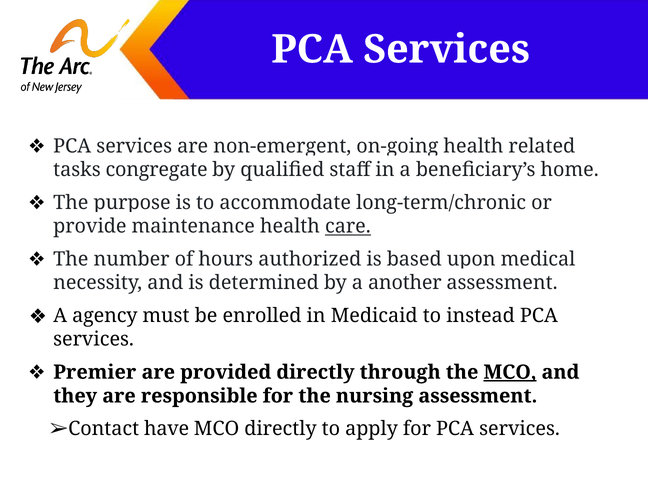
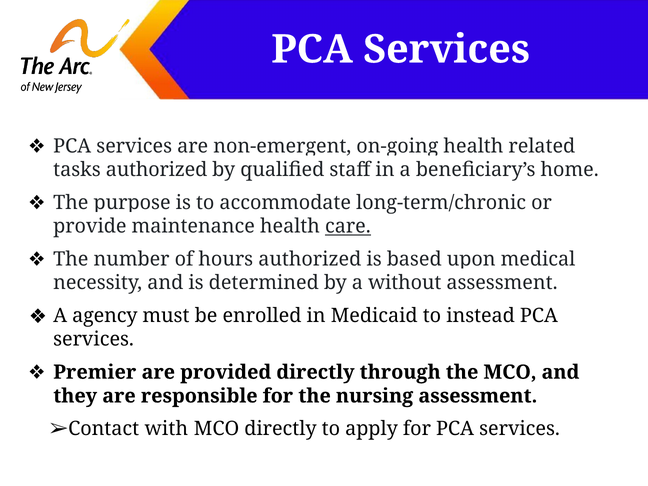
tasks congregate: congregate -> authorized
another: another -> without
MCO at (510, 372) underline: present -> none
have: have -> with
